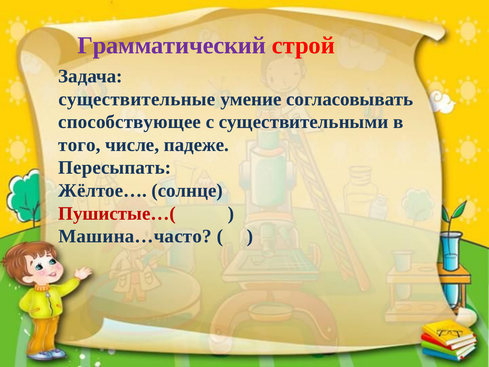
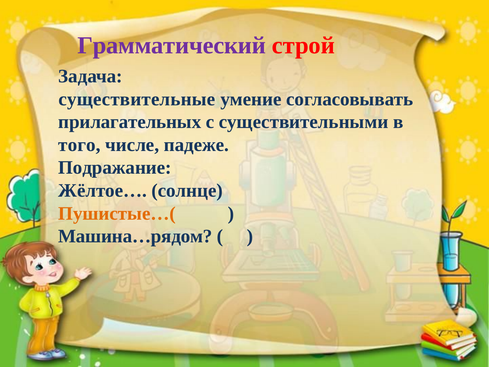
способствующее: способствующее -> прилагательных
Пересыпать: Пересыпать -> Подражание
Пушистые…( colour: red -> orange
Машина…часто: Машина…часто -> Машина…рядом
